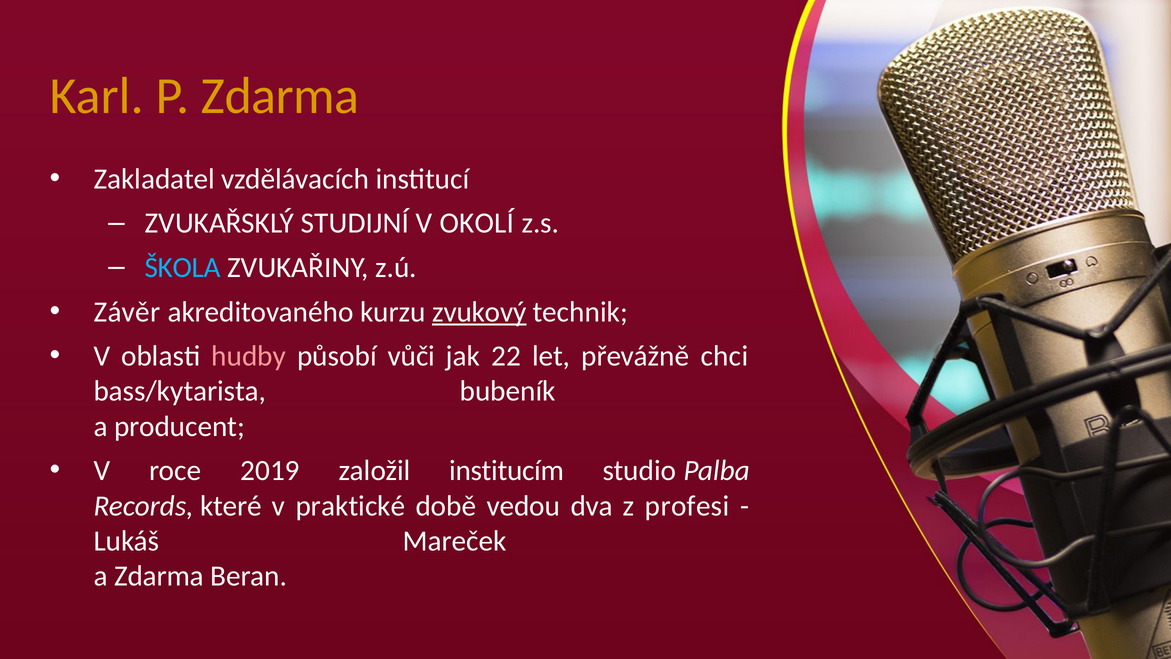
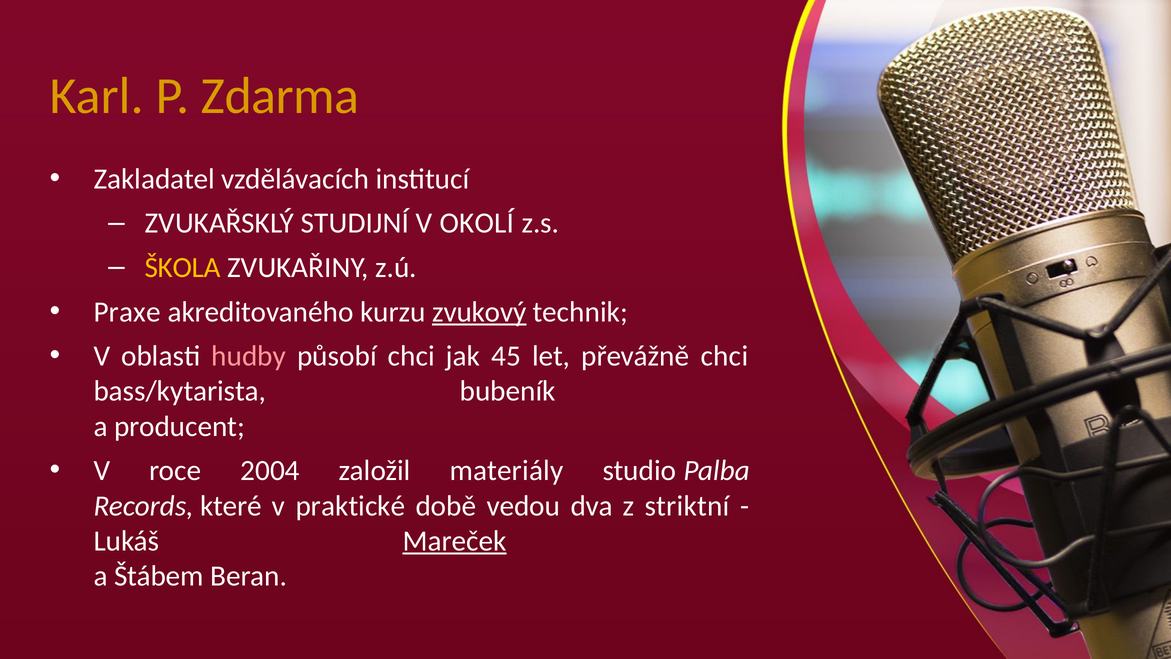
ŠKOLA colour: light blue -> yellow
Závěr: Závěr -> Praxe
působí vůči: vůči -> chci
22: 22 -> 45
2019: 2019 -> 2004
institucím: institucím -> materiály
profesi: profesi -> striktní
Mareček underline: none -> present
a Zdarma: Zdarma -> Štábem
